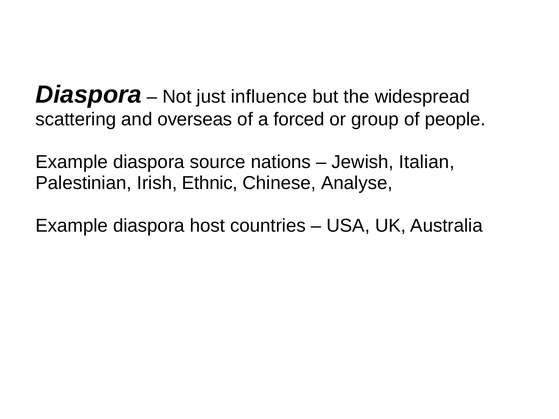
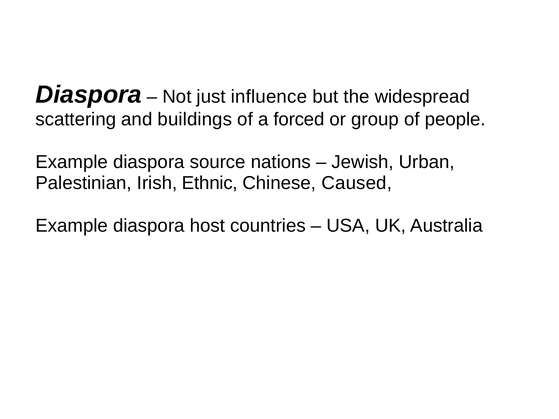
overseas: overseas -> buildings
Italian: Italian -> Urban
Analyse: Analyse -> Caused
